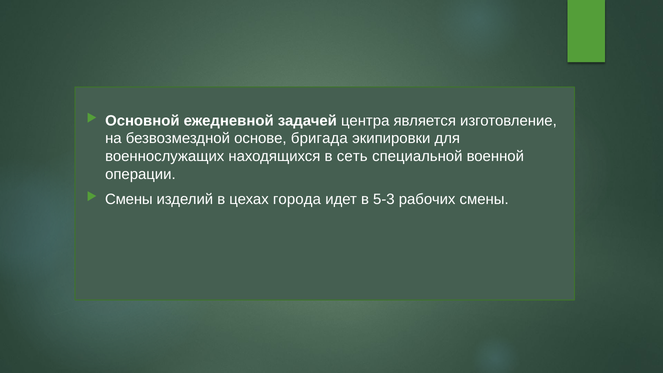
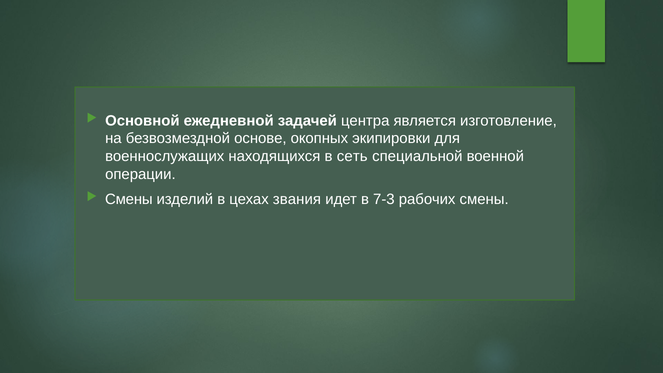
бригада: бригада -> окопных
города: города -> звания
5-3: 5-3 -> 7-3
